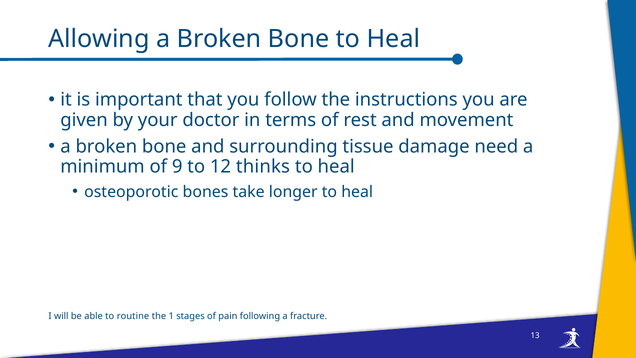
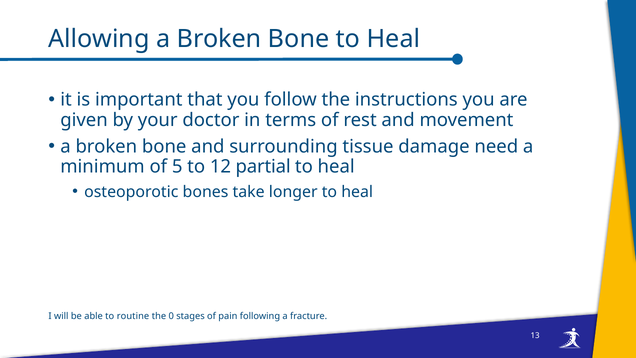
9: 9 -> 5
thinks: thinks -> partial
1: 1 -> 0
